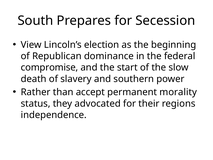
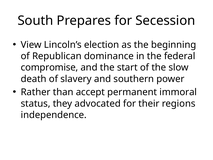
morality: morality -> immoral
